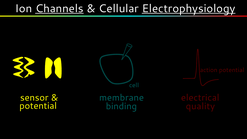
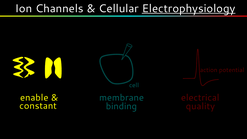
Channels underline: present -> none
sensor: sensor -> enable
potential at (38, 106): potential -> constant
